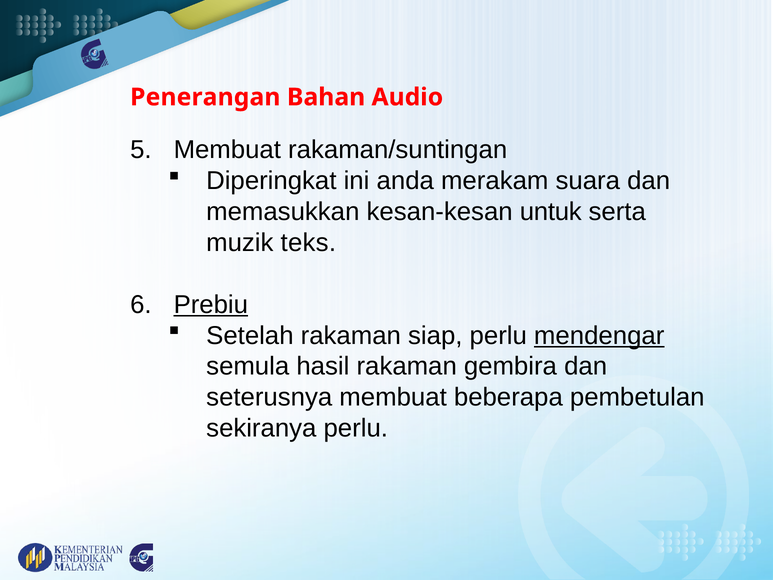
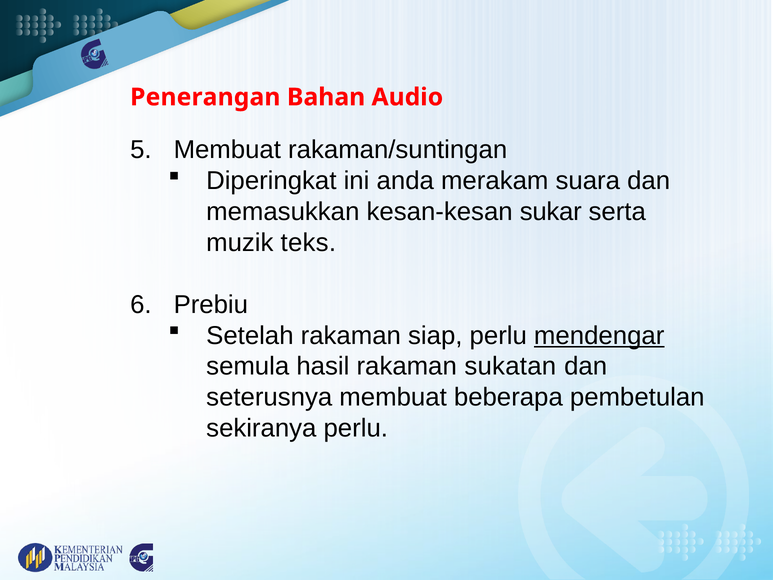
untuk: untuk -> sukar
Prebiu underline: present -> none
gembira: gembira -> sukatan
